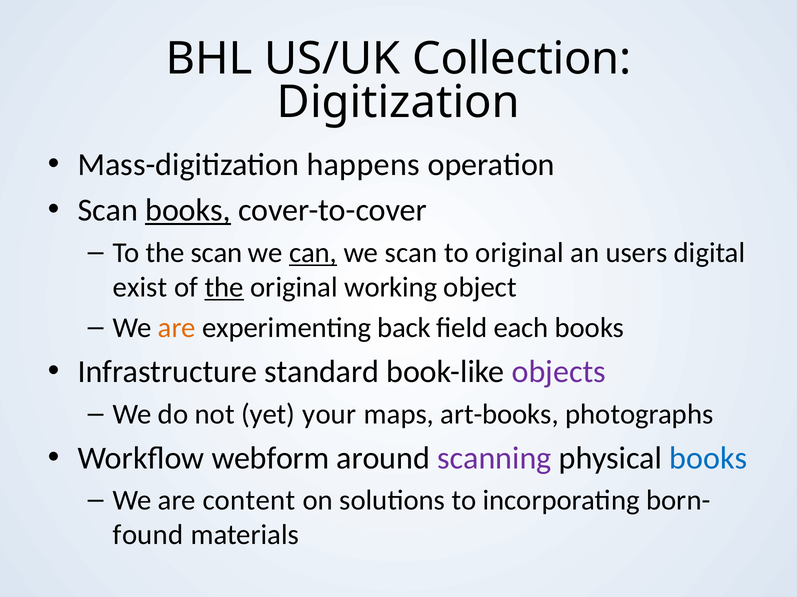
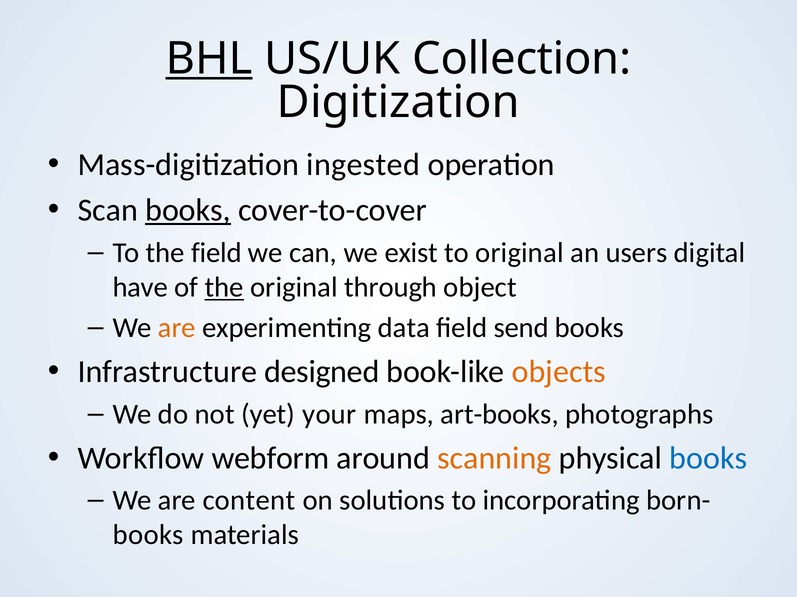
BHL underline: none -> present
happens: happens -> ingested
the scan: scan -> field
can underline: present -> none
we scan: scan -> exist
exist: exist -> have
working: working -> through
back: back -> data
each: each -> send
standard: standard -> designed
objects colour: purple -> orange
scanning colour: purple -> orange
found at (148, 536): found -> books
